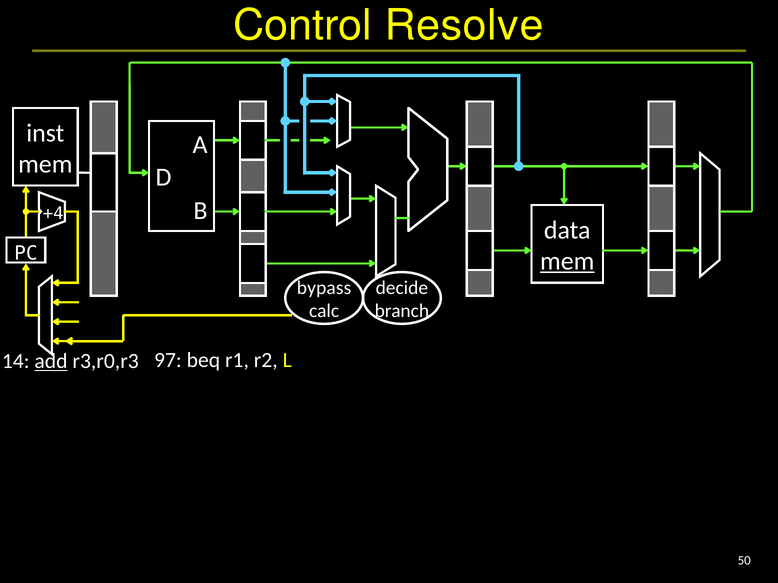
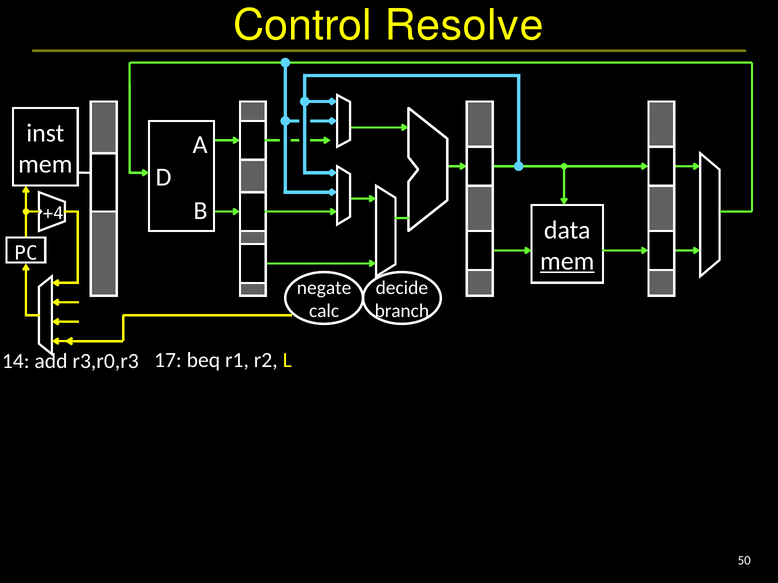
bypass: bypass -> negate
add underline: present -> none
97: 97 -> 17
